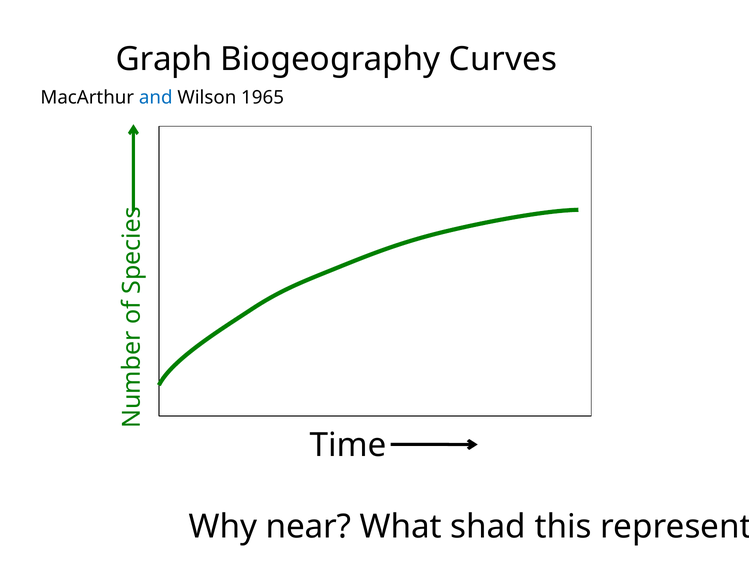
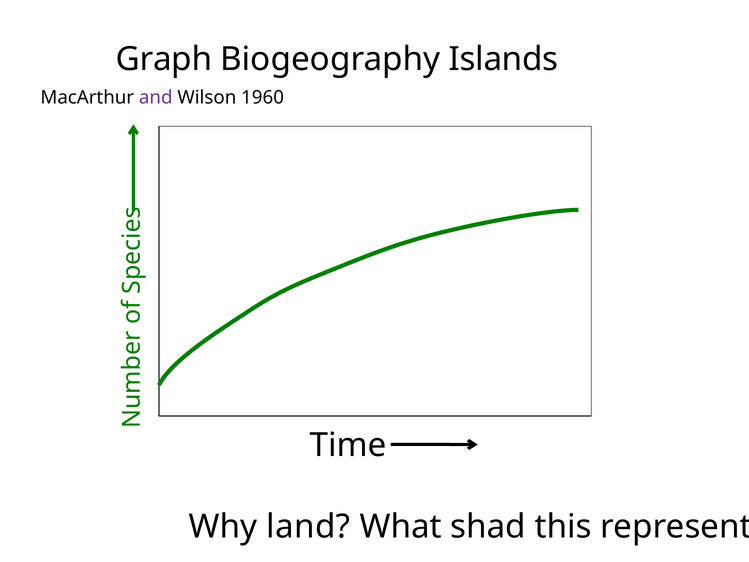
Curves: Curves -> Islands
and colour: blue -> purple
1965: 1965 -> 1960
near: near -> land
